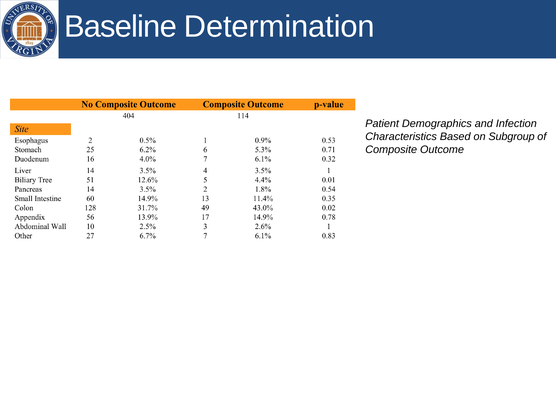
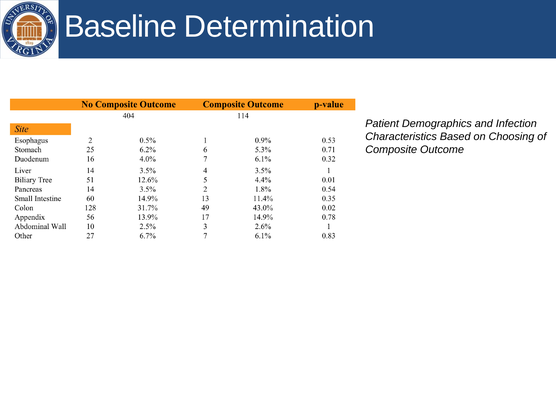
Subgroup: Subgroup -> Choosing
